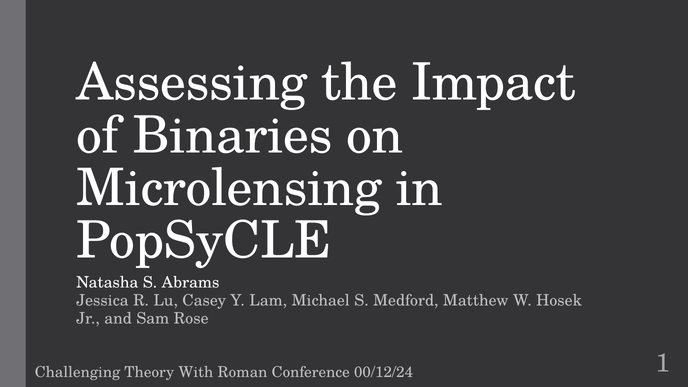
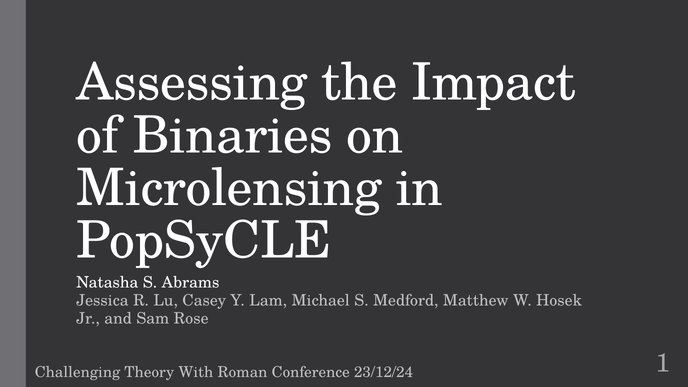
00/12/24: 00/12/24 -> 23/12/24
